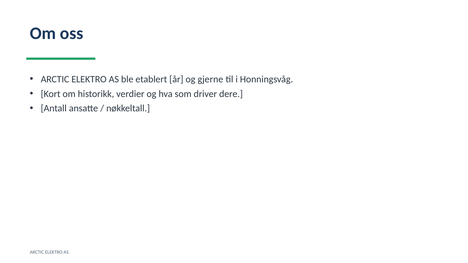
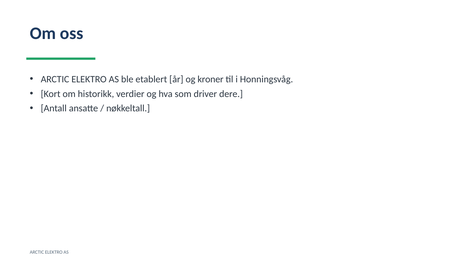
gjerne: gjerne -> kroner
